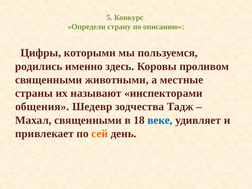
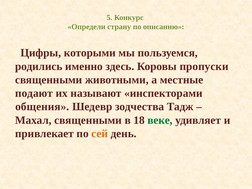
проливом: проливом -> пропуски
страны: страны -> подают
веке colour: blue -> green
